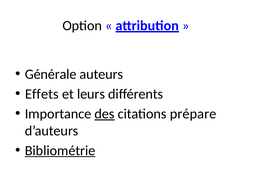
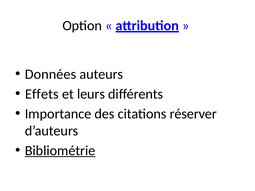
Générale: Générale -> Données
des underline: present -> none
prépare: prépare -> réserver
